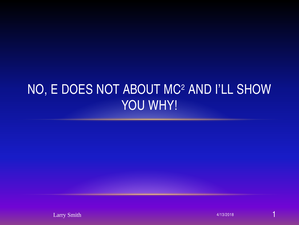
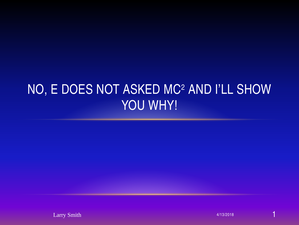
ABOUT: ABOUT -> ASKED
